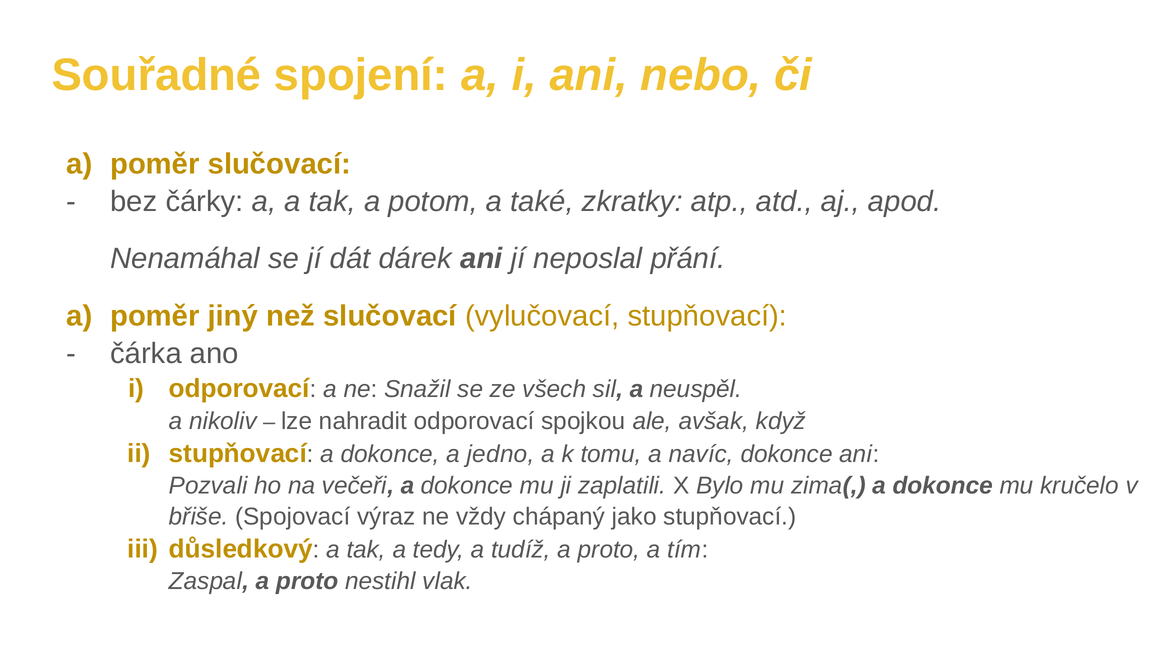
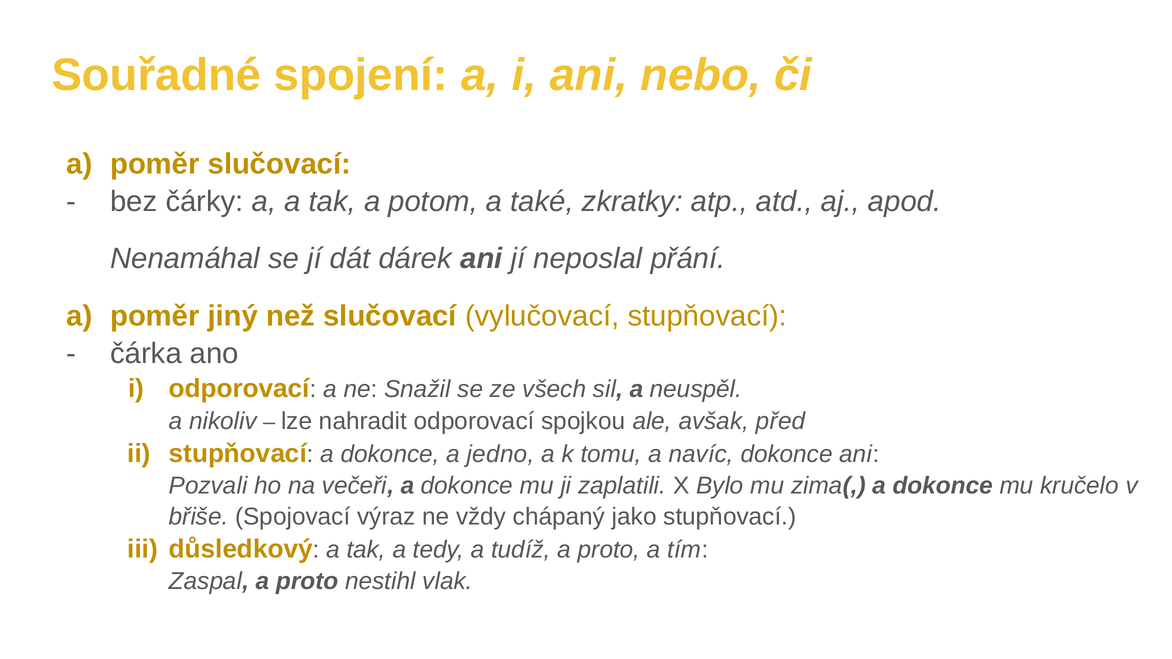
když: když -> před
